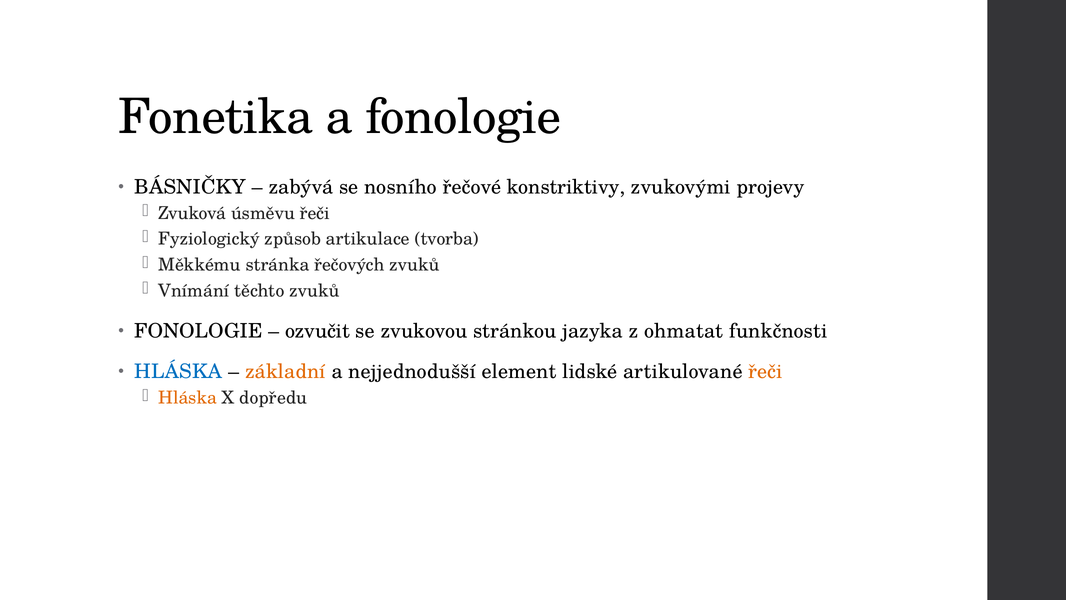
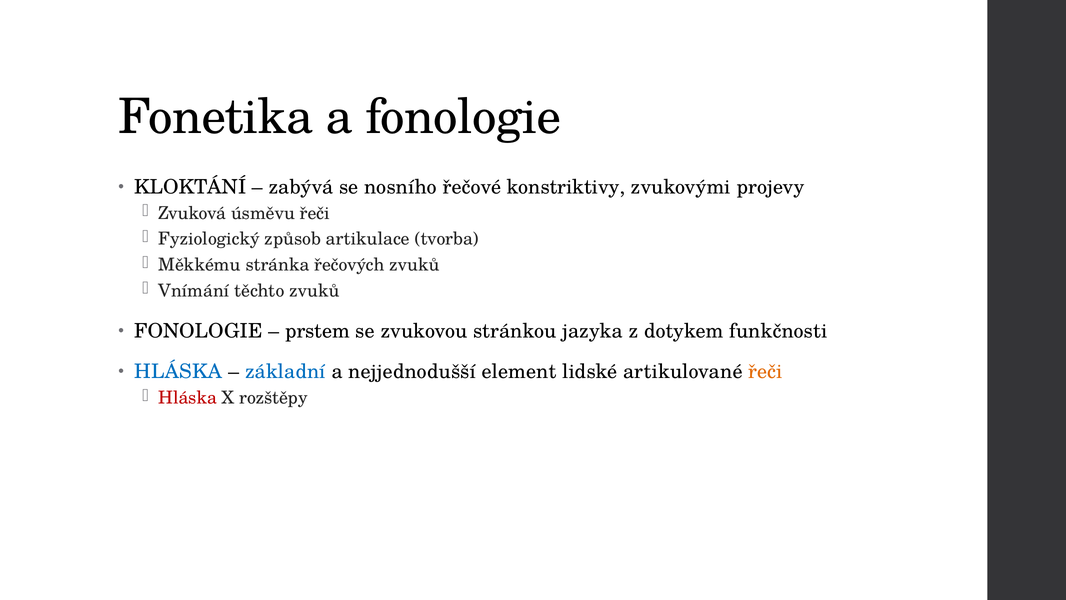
BÁSNIČKY: BÁSNIČKY -> KLOKTÁNÍ
ozvučit: ozvučit -> prstem
ohmatat: ohmatat -> dotykem
základní colour: orange -> blue
Hláska at (188, 398) colour: orange -> red
dopředu: dopředu -> rozštěpy
